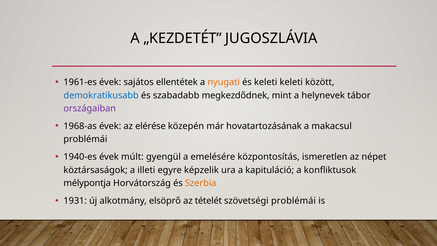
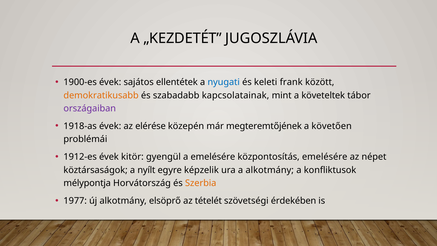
1961-es: 1961-es -> 1900-es
nyugati colour: orange -> blue
keleti keleti: keleti -> frank
demokratikusabb colour: blue -> orange
megkezdődnek: megkezdődnek -> kapcsolatainak
helynevek: helynevek -> követeltek
1968-as: 1968-as -> 1918-as
hovatartozásának: hovatartozásának -> megteremtőjének
makacsul: makacsul -> követően
1940-es: 1940-es -> 1912-es
múlt: múlt -> kitör
központosítás ismeretlen: ismeretlen -> emelésére
illeti: illeti -> nyílt
a kapituláció: kapituláció -> alkotmány
1931: 1931 -> 1977
szövetségi problémái: problémái -> érdekében
